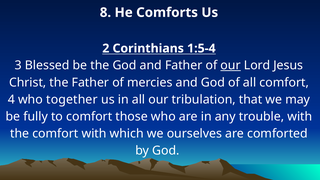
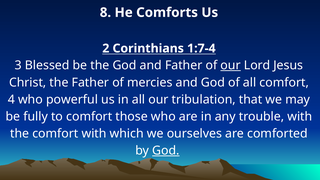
1:5-4: 1:5-4 -> 1:7-4
together: together -> powerful
God at (166, 150) underline: none -> present
